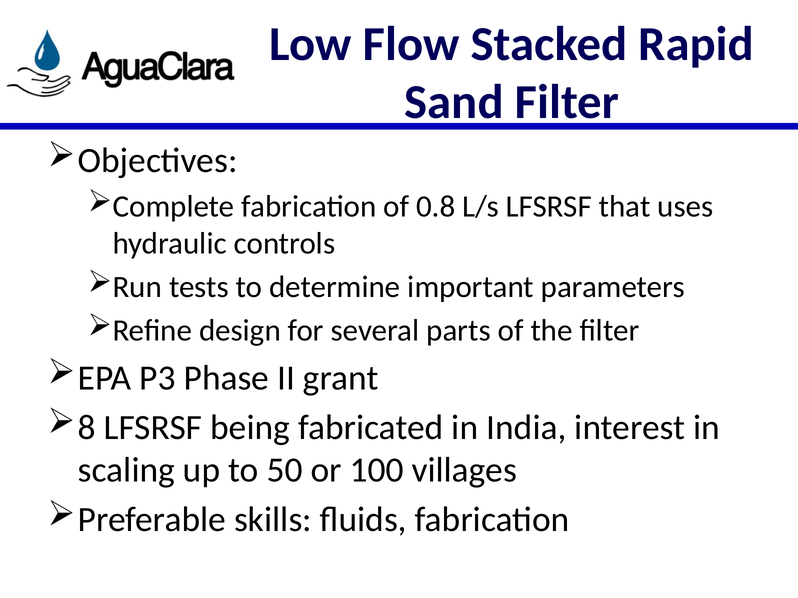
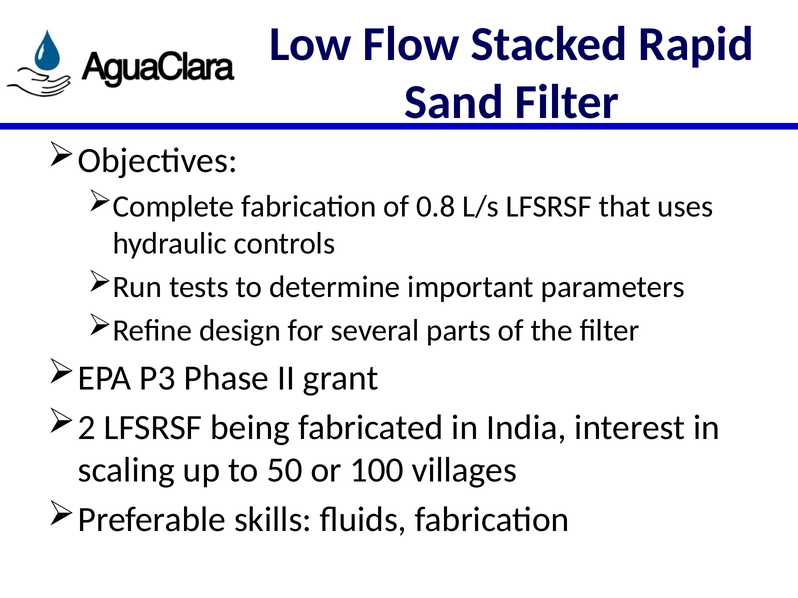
8: 8 -> 2
